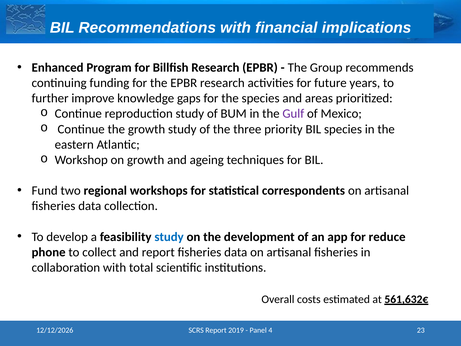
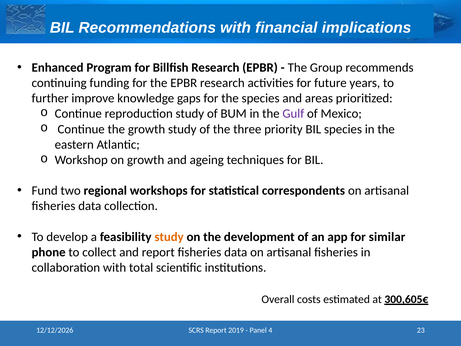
study at (169, 237) colour: blue -> orange
reduce: reduce -> similar
561,632€: 561,632€ -> 300,605€
